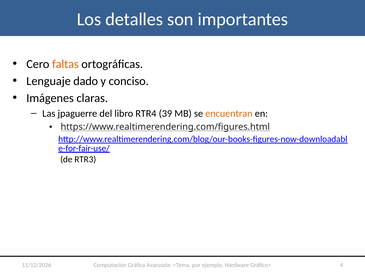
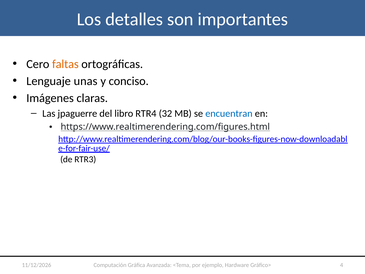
dado: dado -> unas
39: 39 -> 32
encuentran colour: orange -> blue
